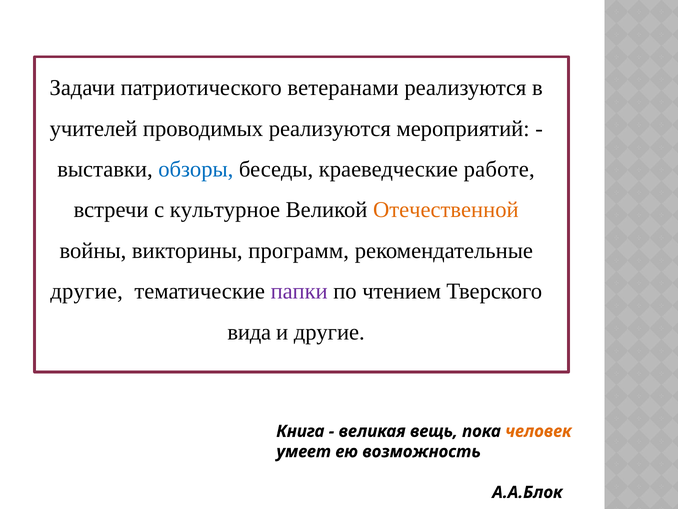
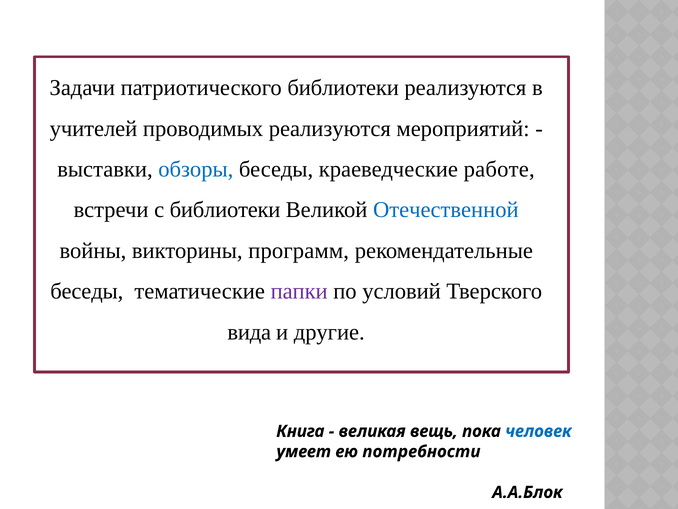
патриотического ветеранами: ветеранами -> библиотеки
с культурное: культурное -> библиотеки
Отечественной colour: orange -> blue
другие at (87, 291): другие -> беседы
чтением: чтением -> условий
человек colour: orange -> blue
возможность: возможность -> потребности
